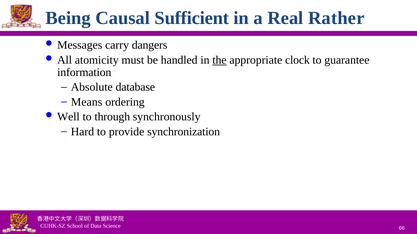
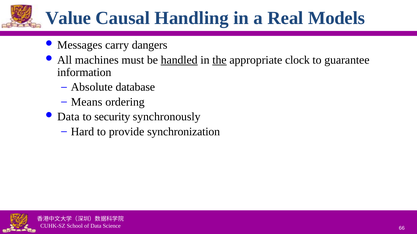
Being: Being -> Value
Sufficient: Sufficient -> Handling
Rather: Rather -> Models
atomicity: atomicity -> machines
handled underline: none -> present
Well at (68, 117): Well -> Data
through: through -> security
